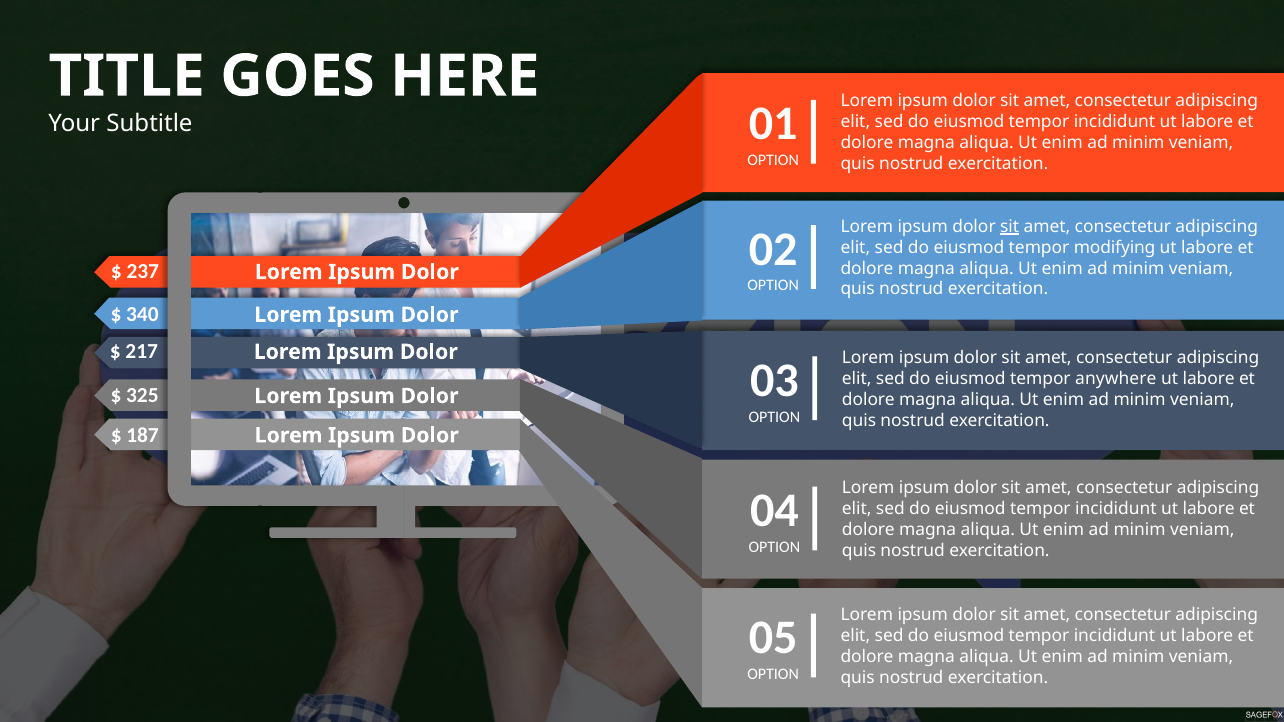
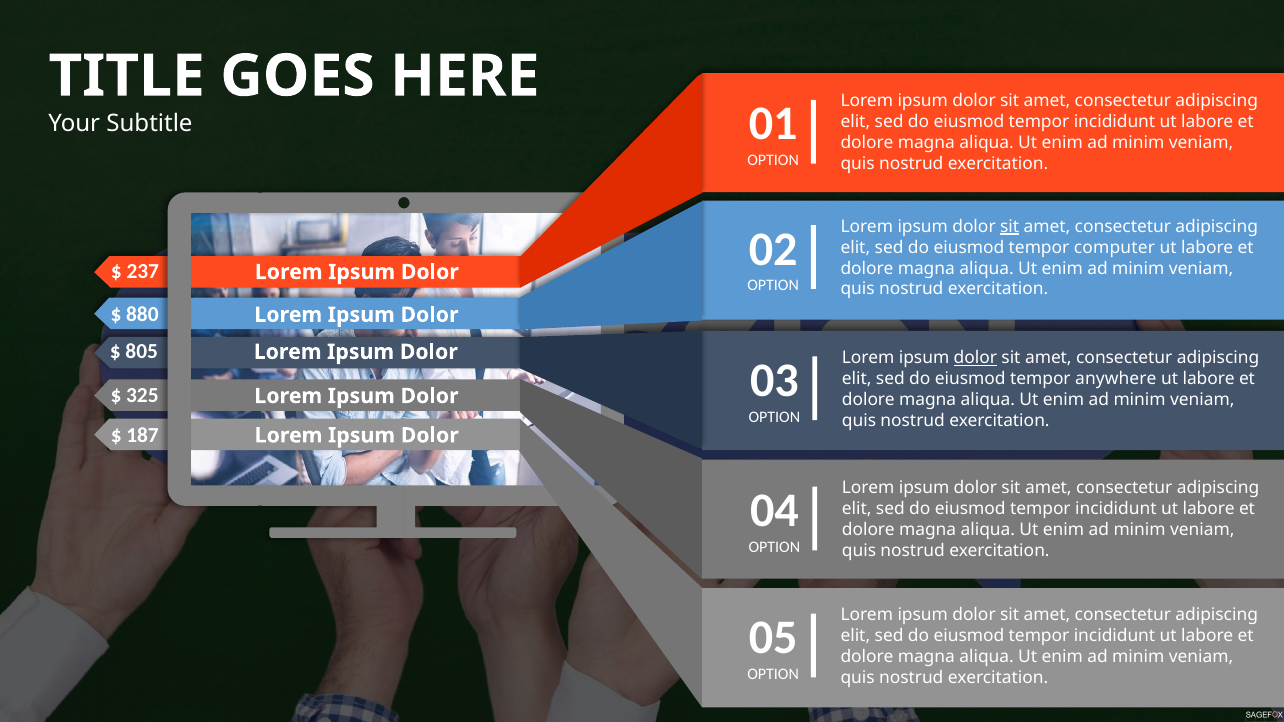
modifying: modifying -> computer
340: 340 -> 880
217: 217 -> 805
dolor at (975, 358) underline: none -> present
